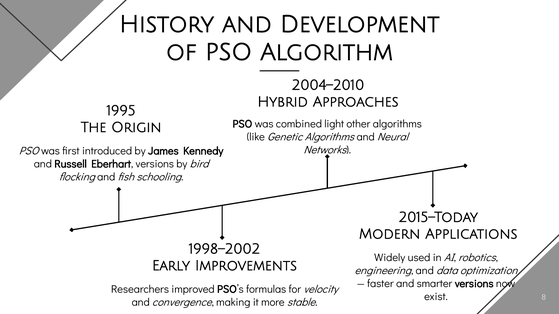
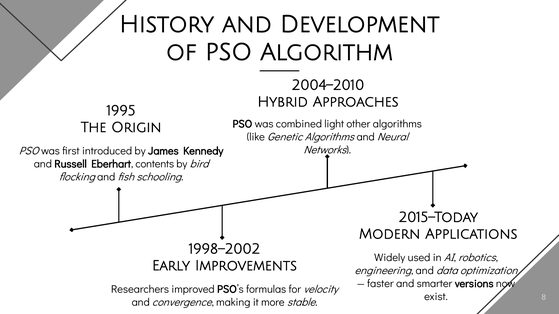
Eberhart versions: versions -> contents
